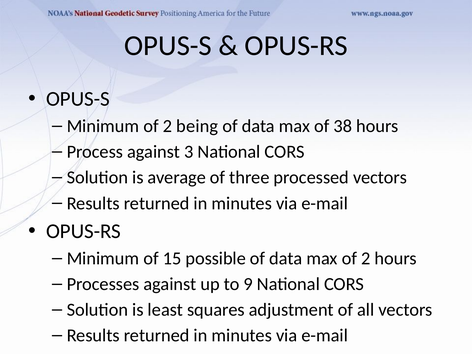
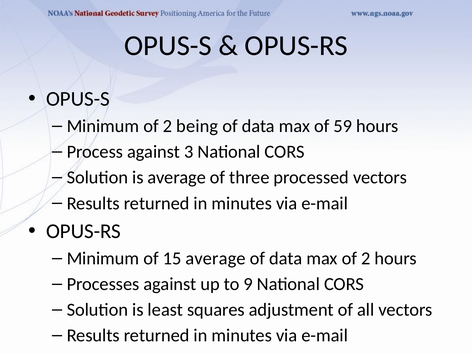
38: 38 -> 59
15 possible: possible -> average
